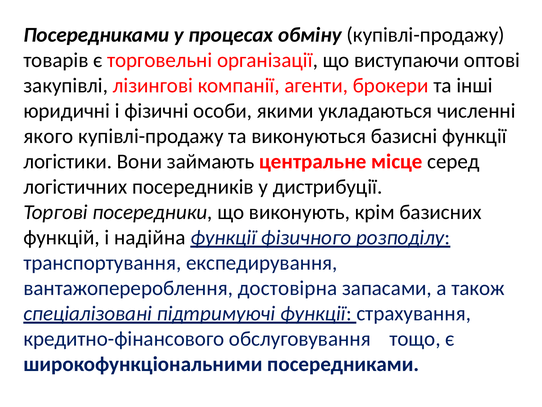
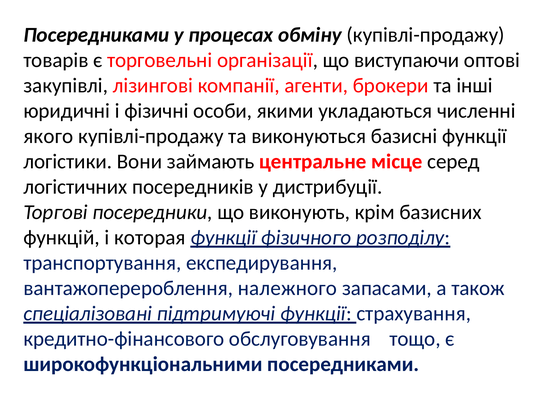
надійна: надійна -> которая
достовірна: достовірна -> належного
